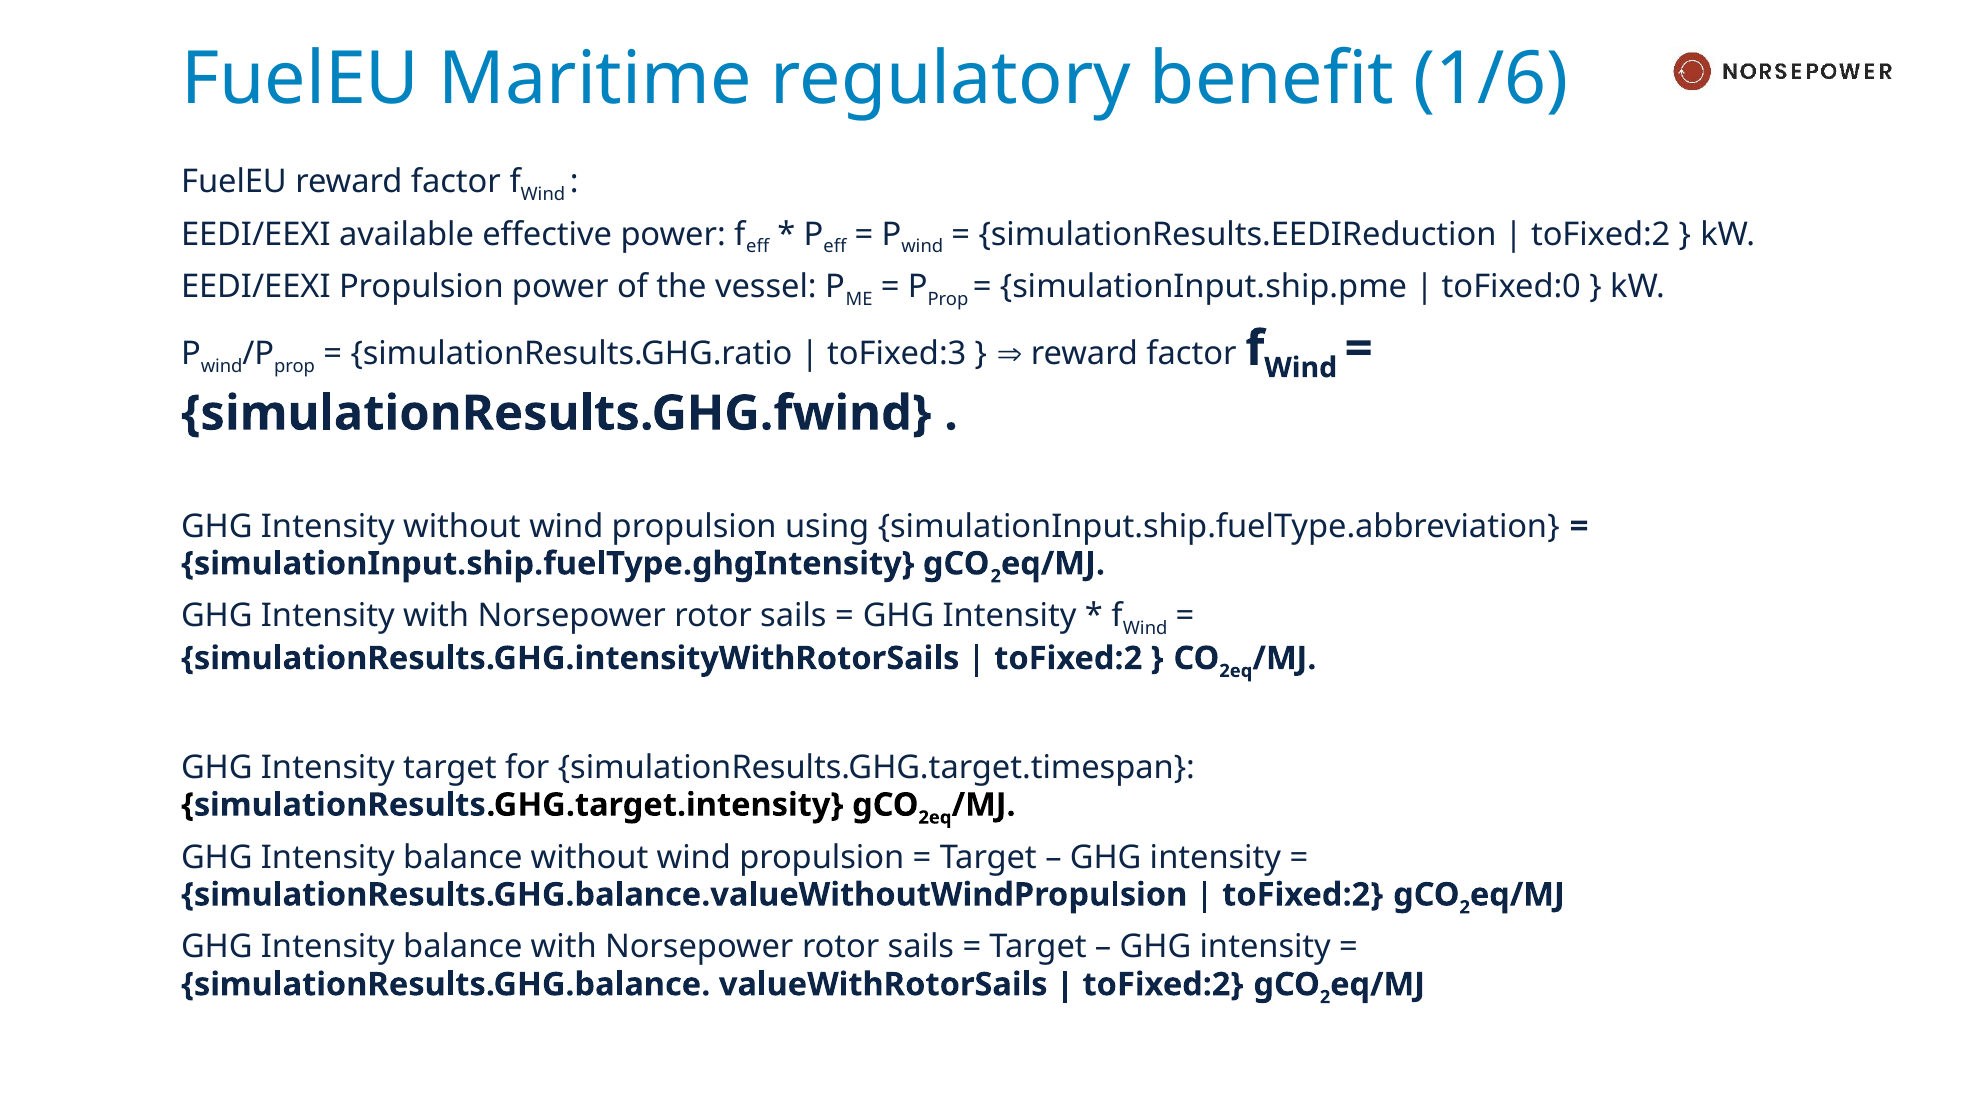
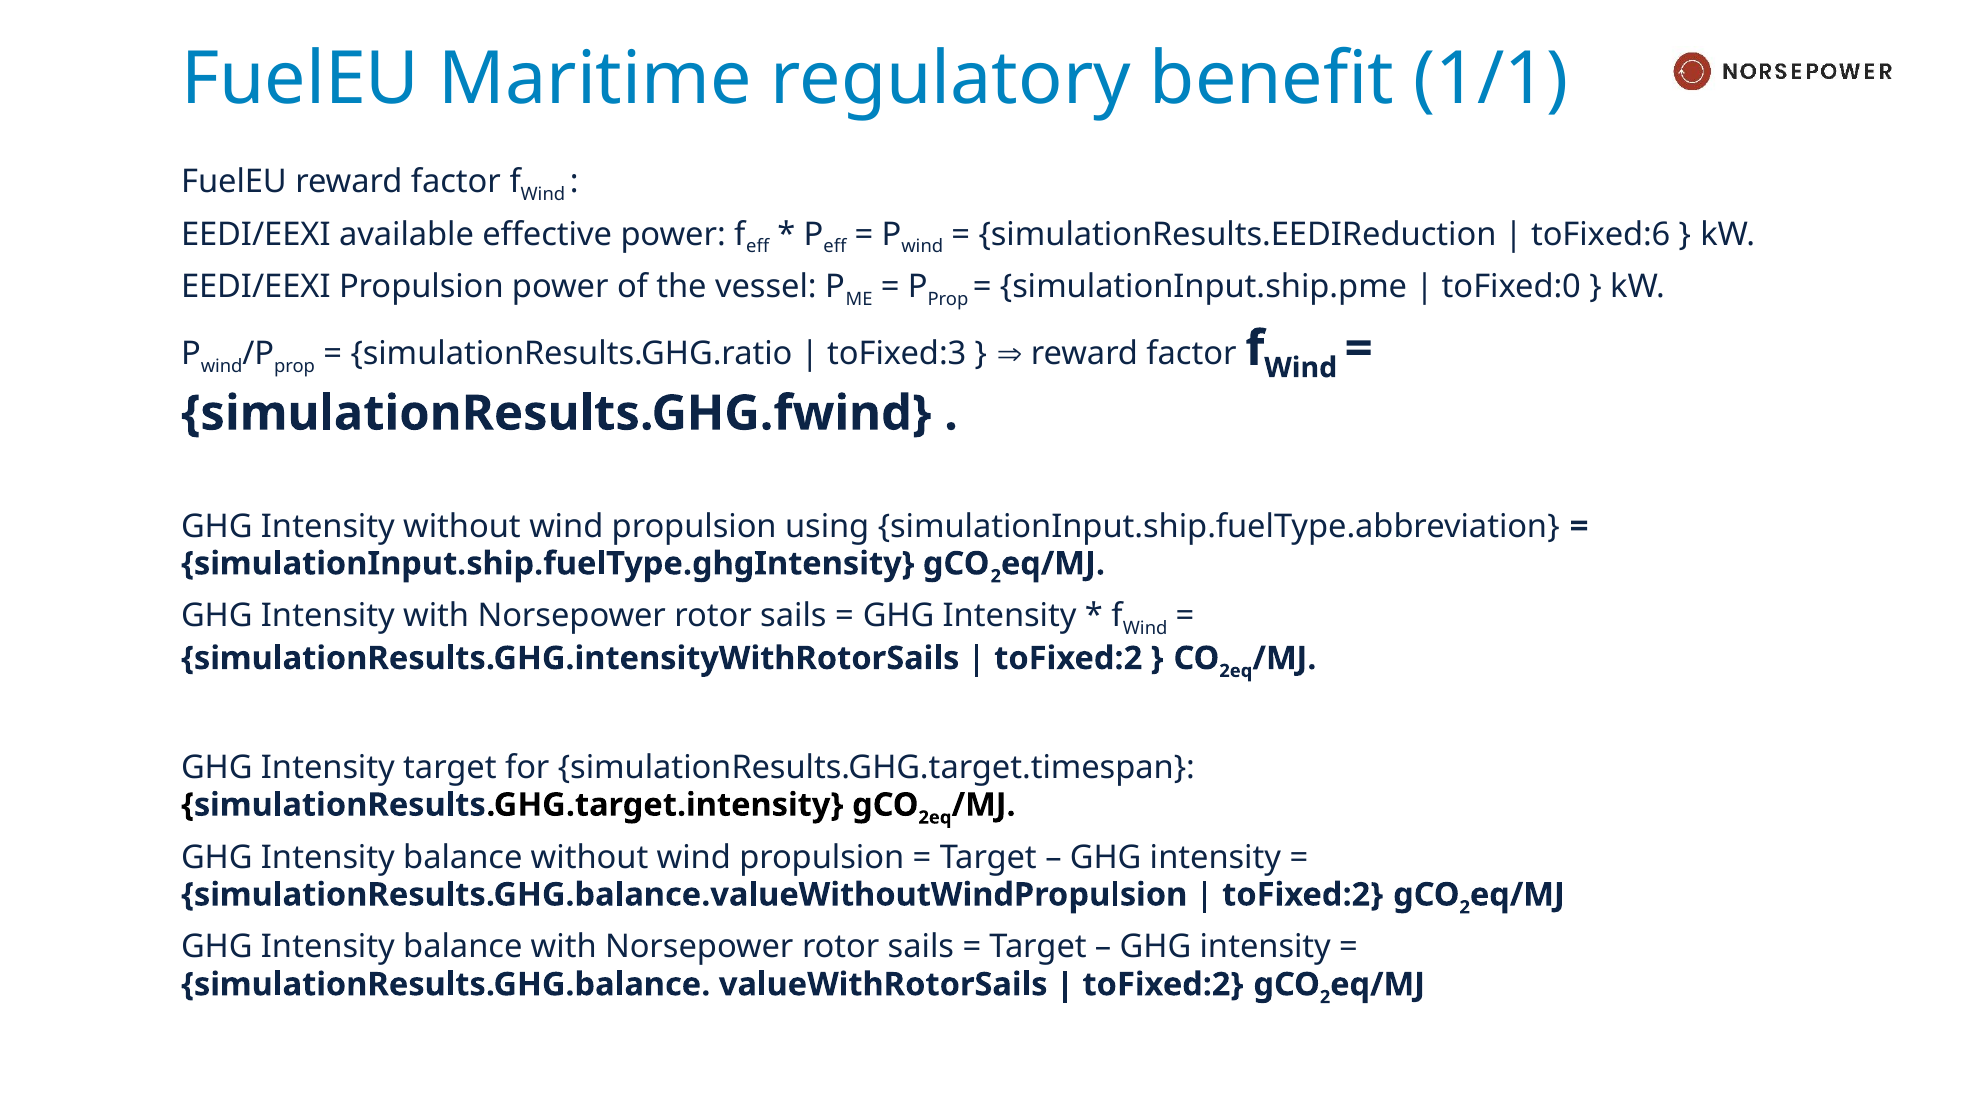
1/6: 1/6 -> 1/1
toFixed:2 at (1601, 234): toFixed:2 -> toFixed:6
